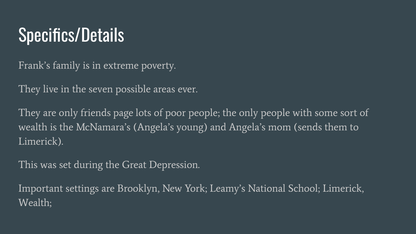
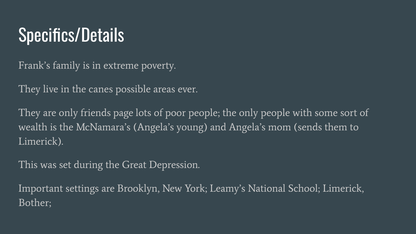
seven: seven -> canes
Wealth at (35, 203): Wealth -> Bother
